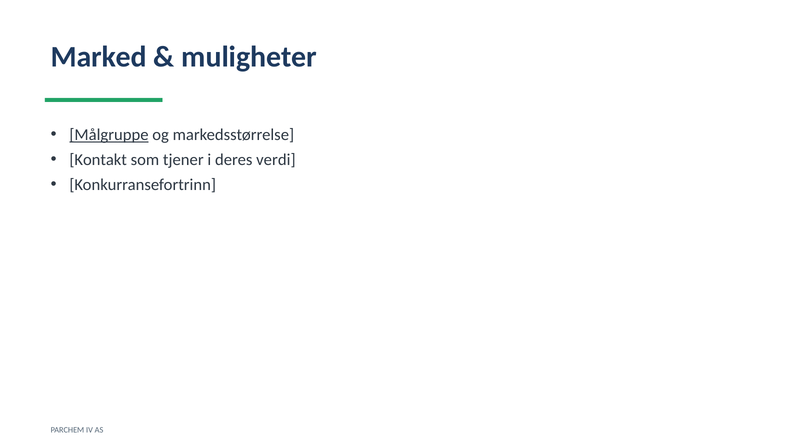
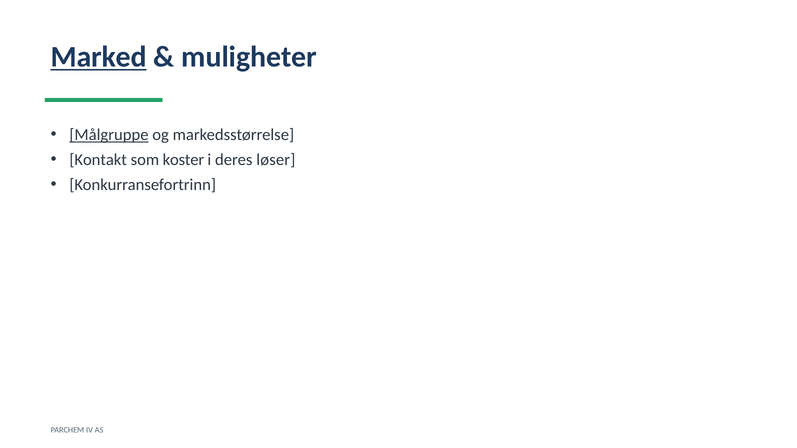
Marked underline: none -> present
tjener: tjener -> koster
verdi: verdi -> løser
